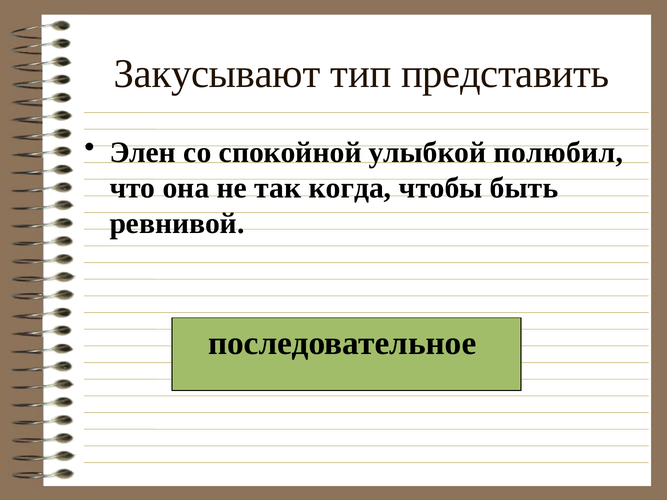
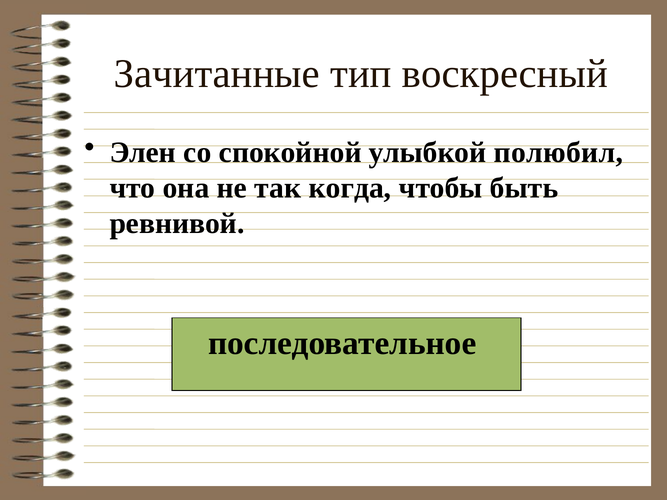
Закусывают: Закусывают -> Зачитанные
представить: представить -> воскресный
